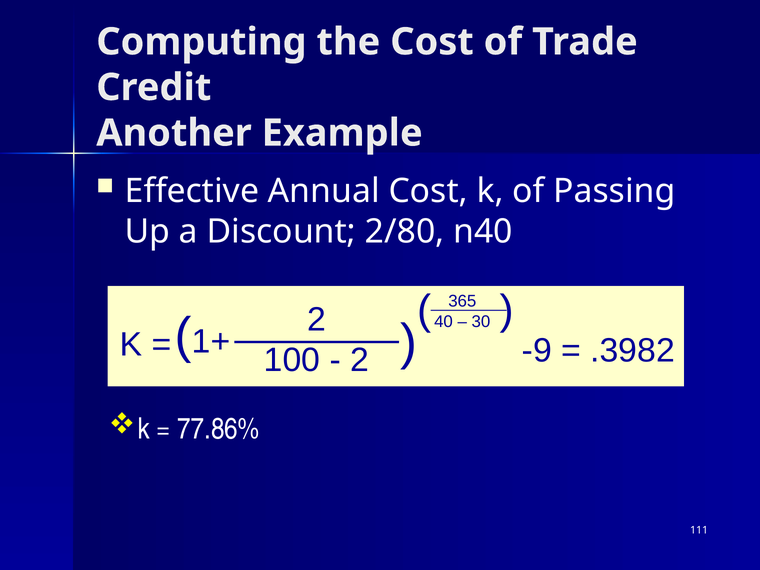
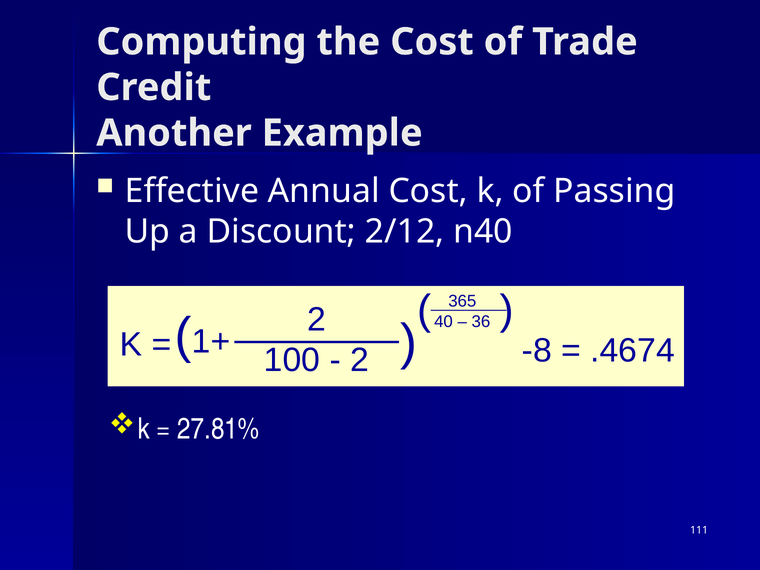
2/80: 2/80 -> 2/12
30: 30 -> 36
-9: -9 -> -8
.3982: .3982 -> .4674
77.86%: 77.86% -> 27.81%
